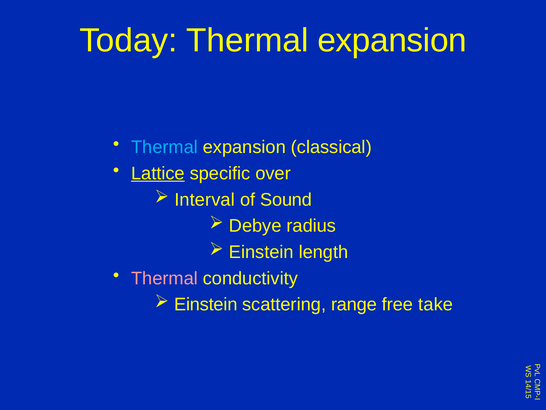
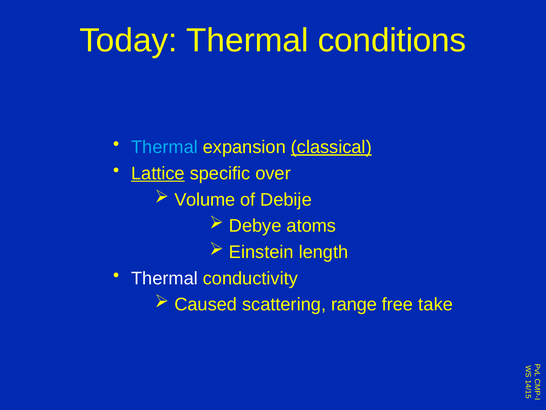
Today Thermal expansion: expansion -> conditions
classical underline: none -> present
Interval: Interval -> Volume
Sound: Sound -> Debije
radius: radius -> atoms
Thermal at (164, 278) colour: pink -> white
Einstein at (206, 304): Einstein -> Caused
